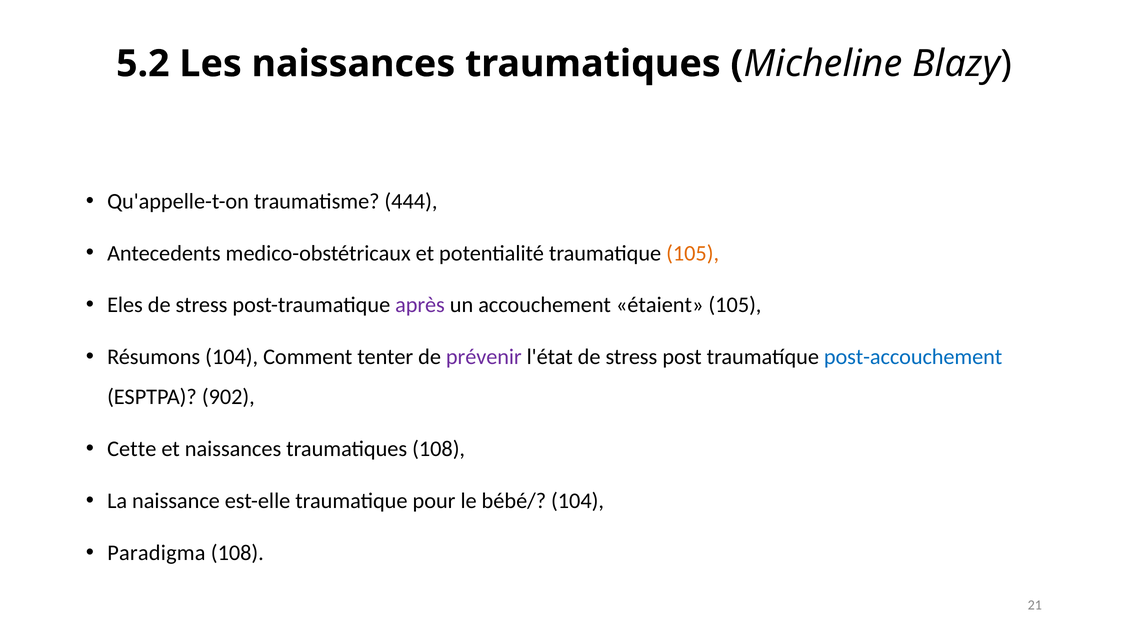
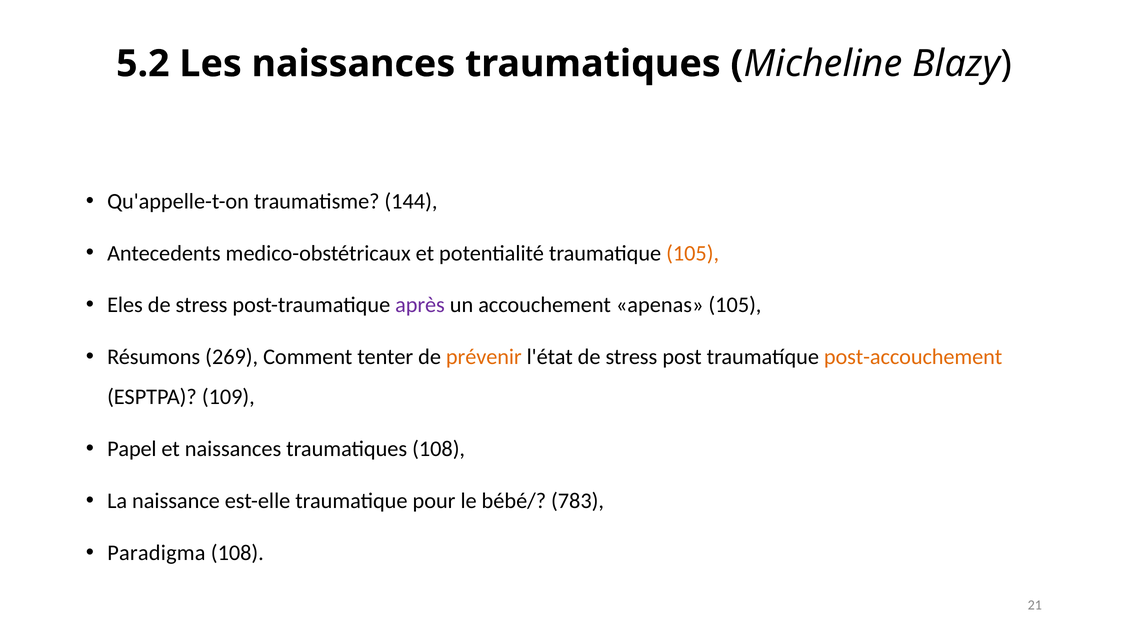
444: 444 -> 144
étaient: étaient -> apenas
Résumons 104: 104 -> 269
prévenir colour: purple -> orange
post-accouchement colour: blue -> orange
902: 902 -> 109
Cette: Cette -> Papel
bébé/ 104: 104 -> 783
